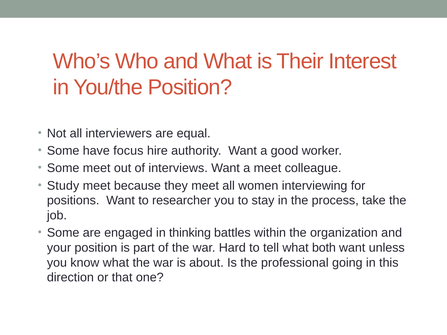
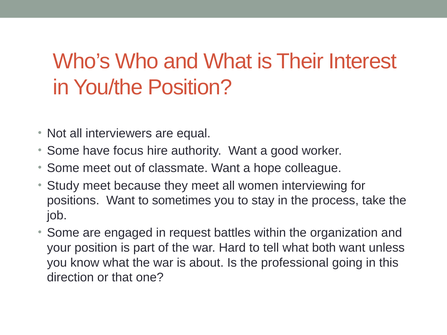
interviews: interviews -> classmate
a meet: meet -> hope
researcher: researcher -> sometimes
thinking: thinking -> request
